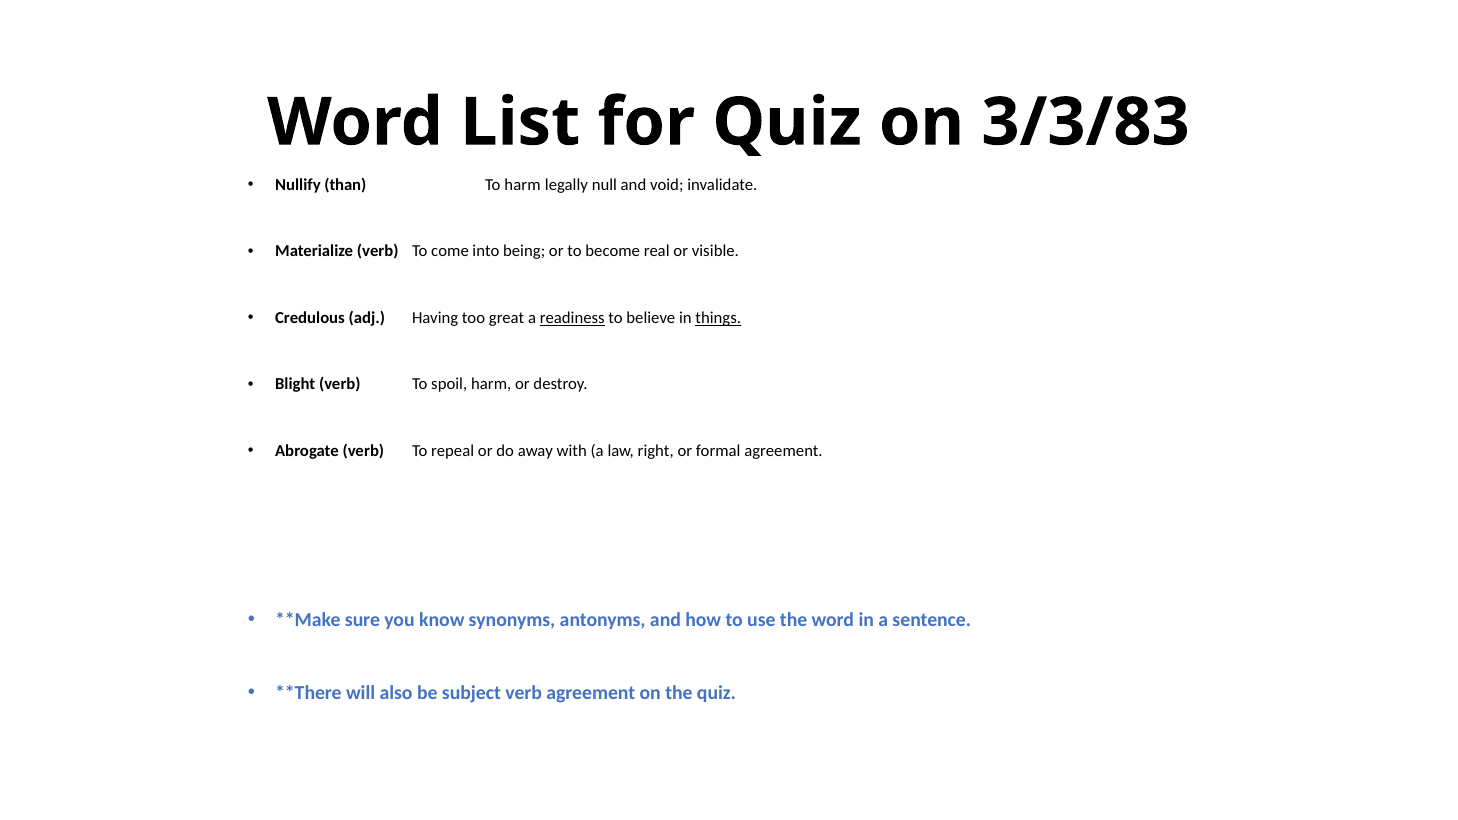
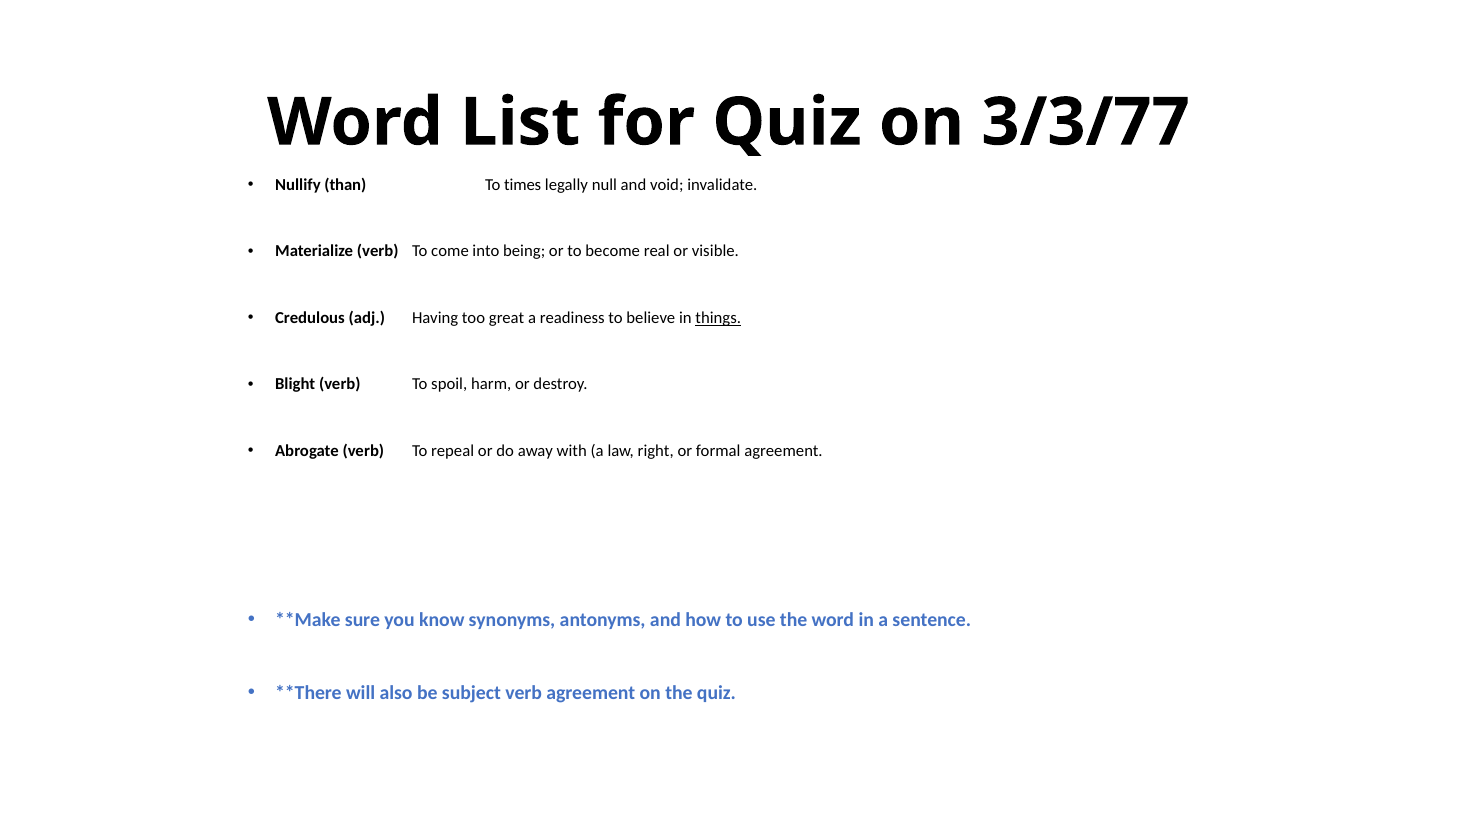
3/3/83: 3/3/83 -> 3/3/77
To harm: harm -> times
readiness underline: present -> none
